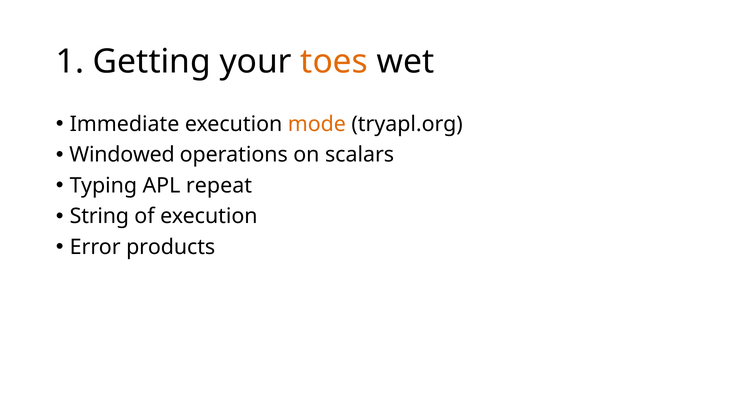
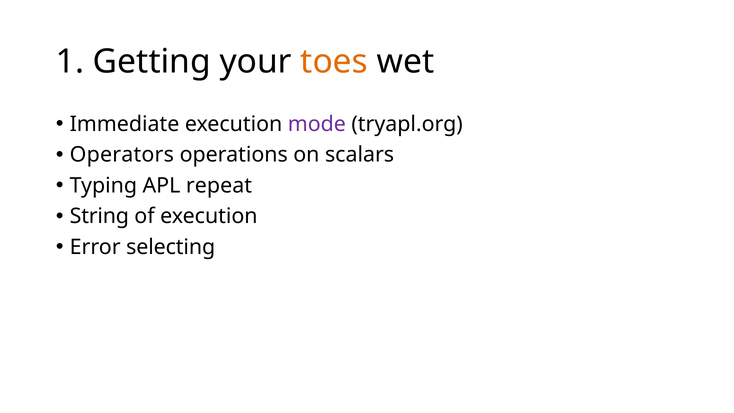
mode colour: orange -> purple
Windowed: Windowed -> Operators
products: products -> selecting
